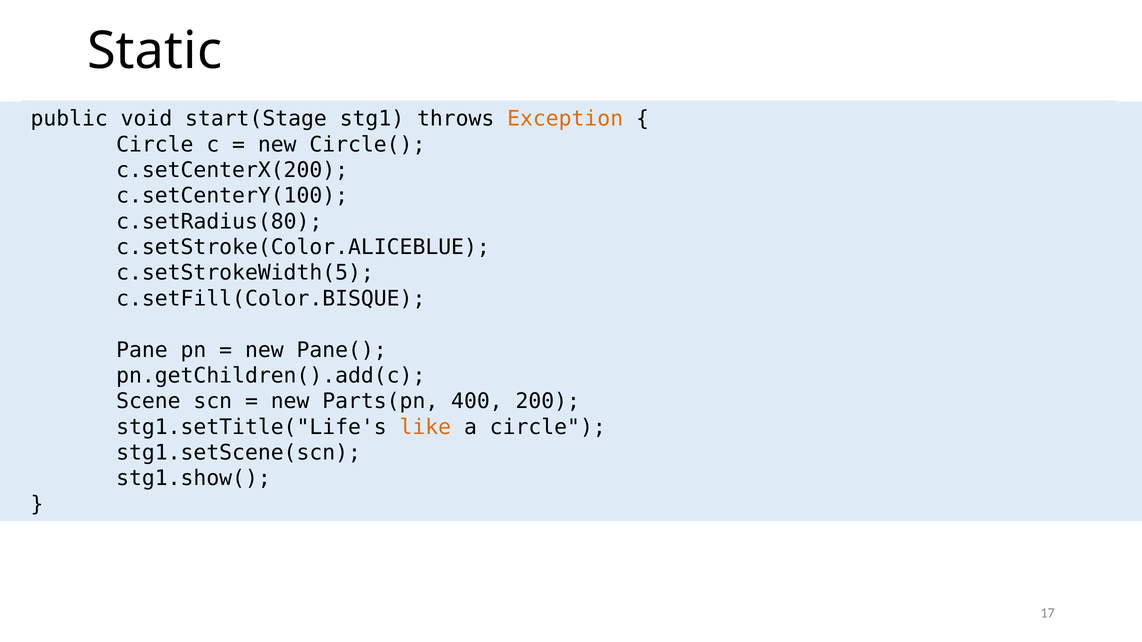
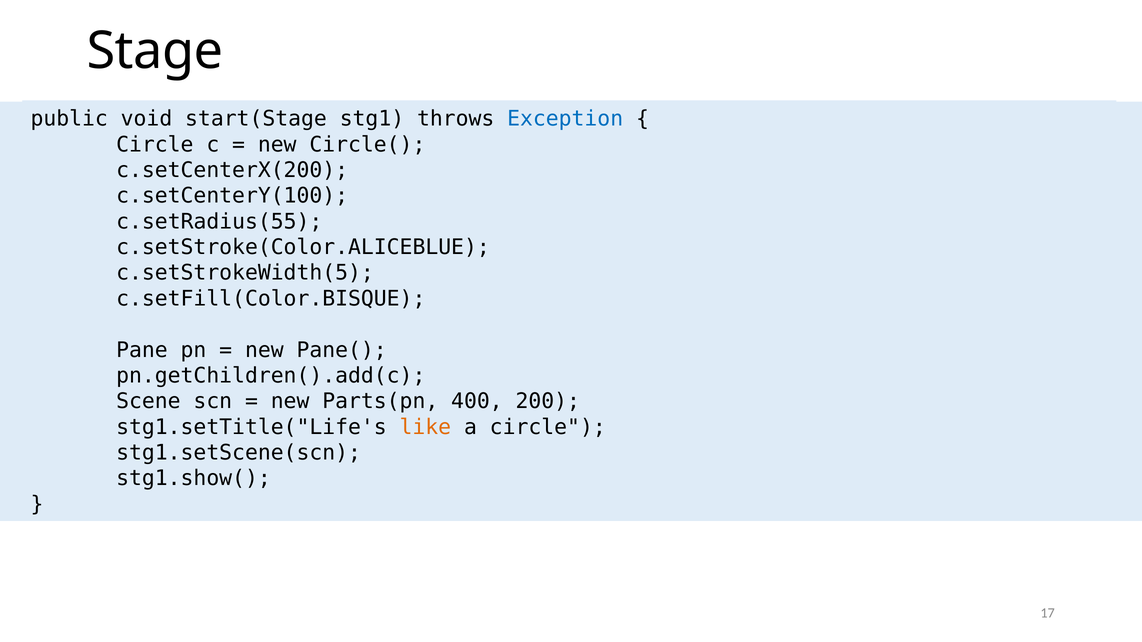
Static: Static -> Stage
Exception colour: orange -> blue
c.setRadius(80: c.setRadius(80 -> c.setRadius(55
